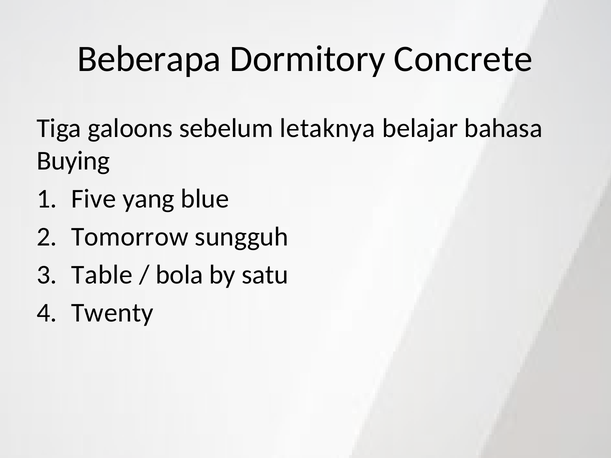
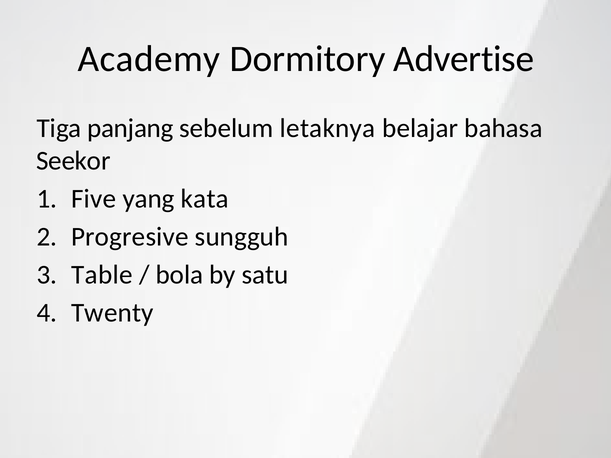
Beberapa: Beberapa -> Academy
Concrete: Concrete -> Advertise
galoons: galoons -> panjang
Buying: Buying -> Seekor
blue: blue -> kata
Tomorrow: Tomorrow -> Progresive
